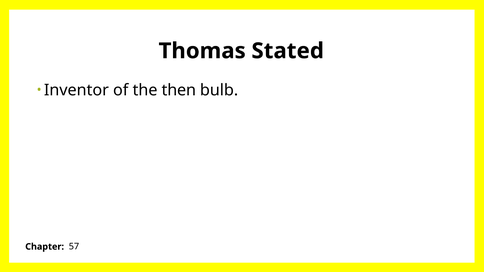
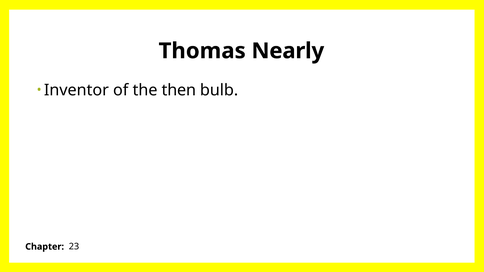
Stated: Stated -> Nearly
57: 57 -> 23
